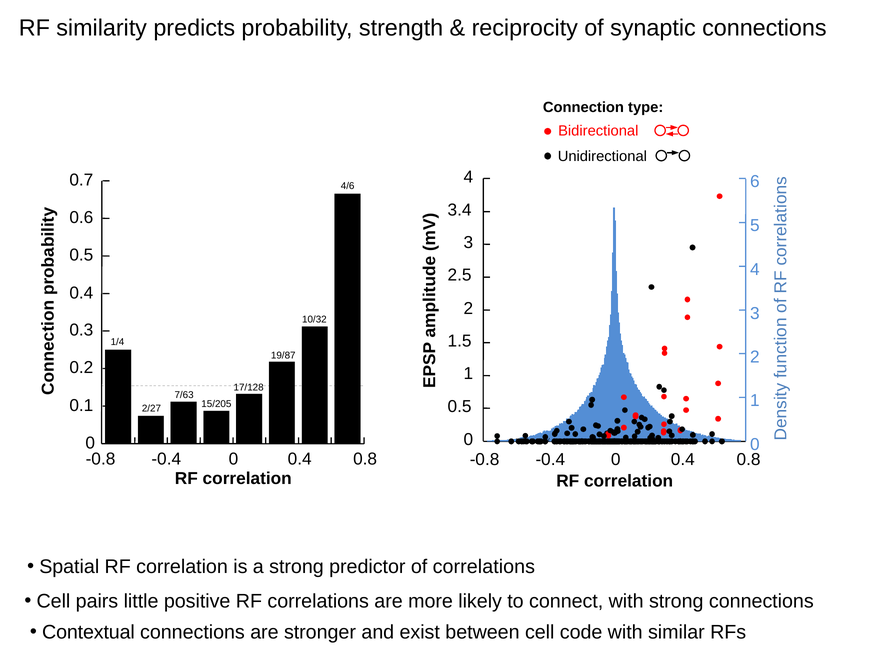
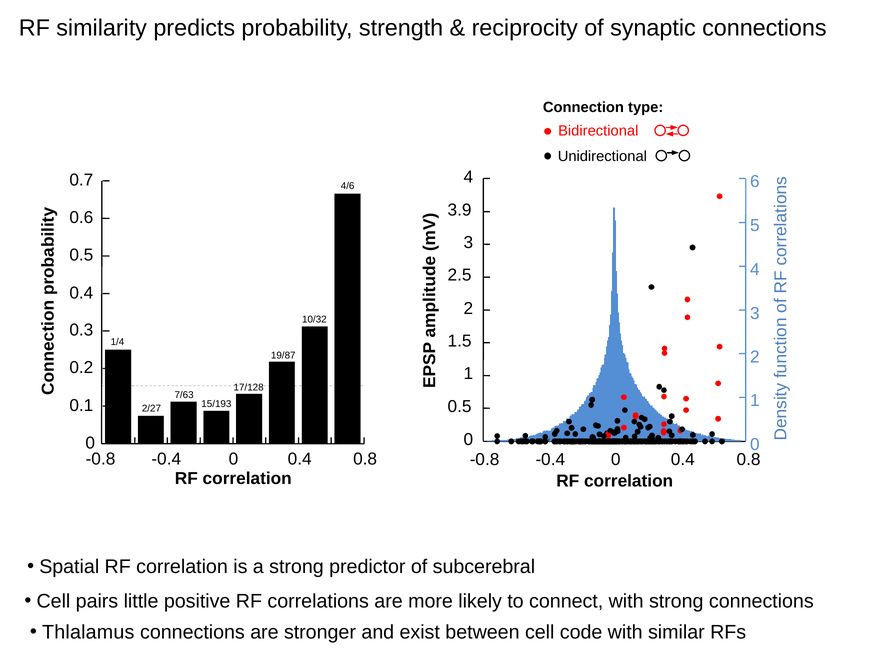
3.4: 3.4 -> 3.9
15/205: 15/205 -> 15/193
of correlations: correlations -> subcerebral
Contextual: Contextual -> Thlalamus
